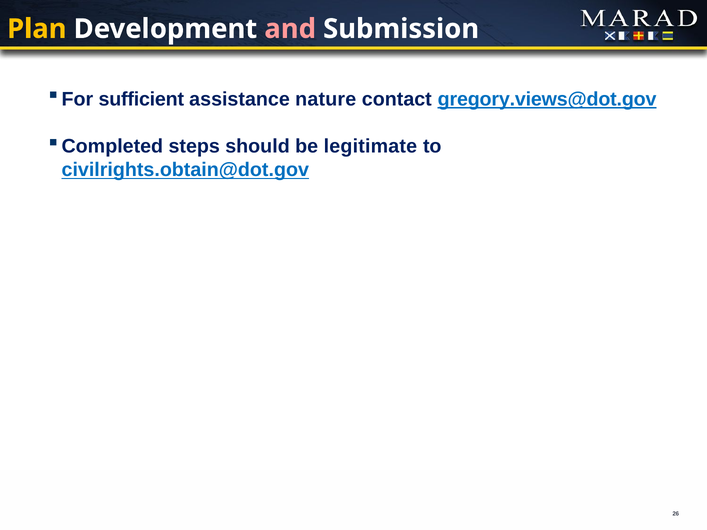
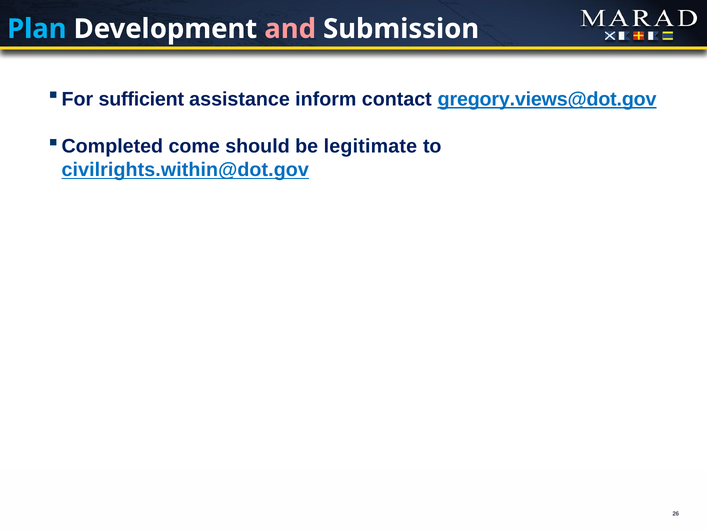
Plan colour: yellow -> light blue
nature: nature -> inform
steps: steps -> come
civilrights.obtain@dot.gov: civilrights.obtain@dot.gov -> civilrights.within@dot.gov
